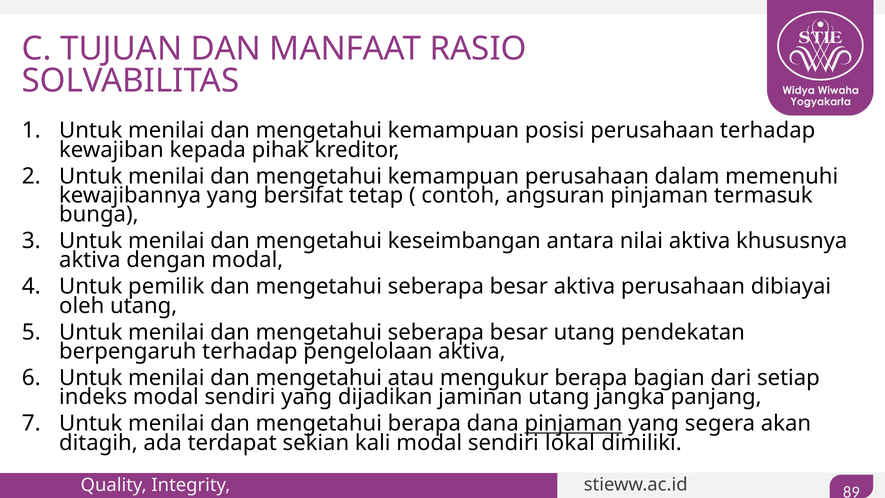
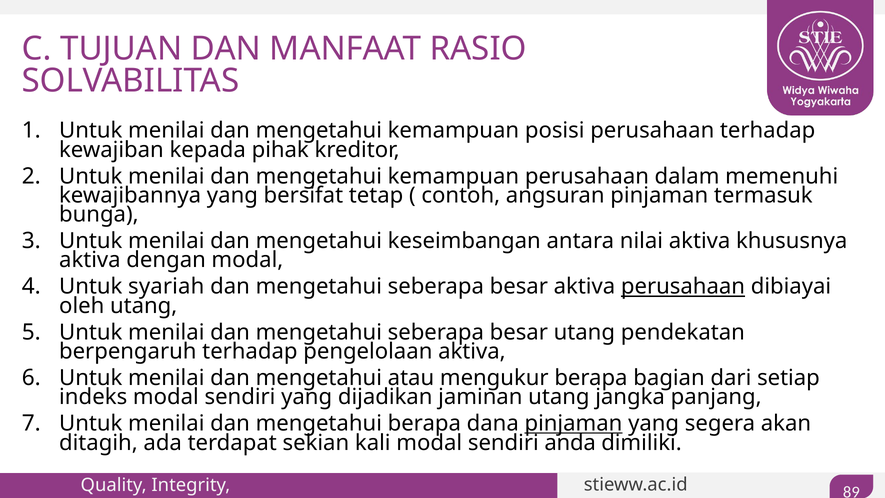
pemilik: pemilik -> syariah
perusahaan at (683, 287) underline: none -> present
lokal: lokal -> anda
